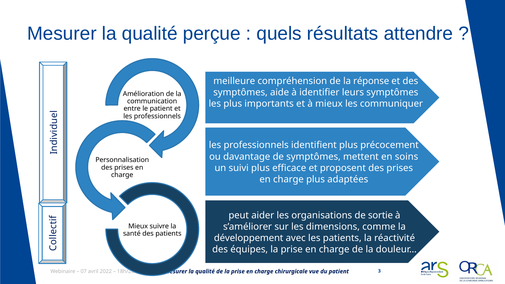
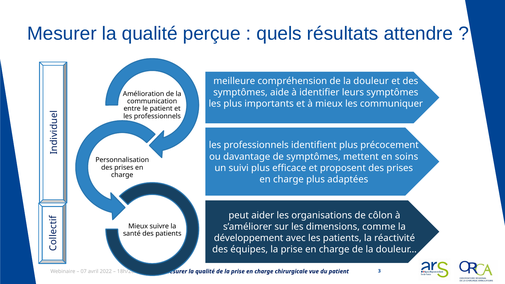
réponse: réponse -> douleur
sortie: sortie -> côlon
